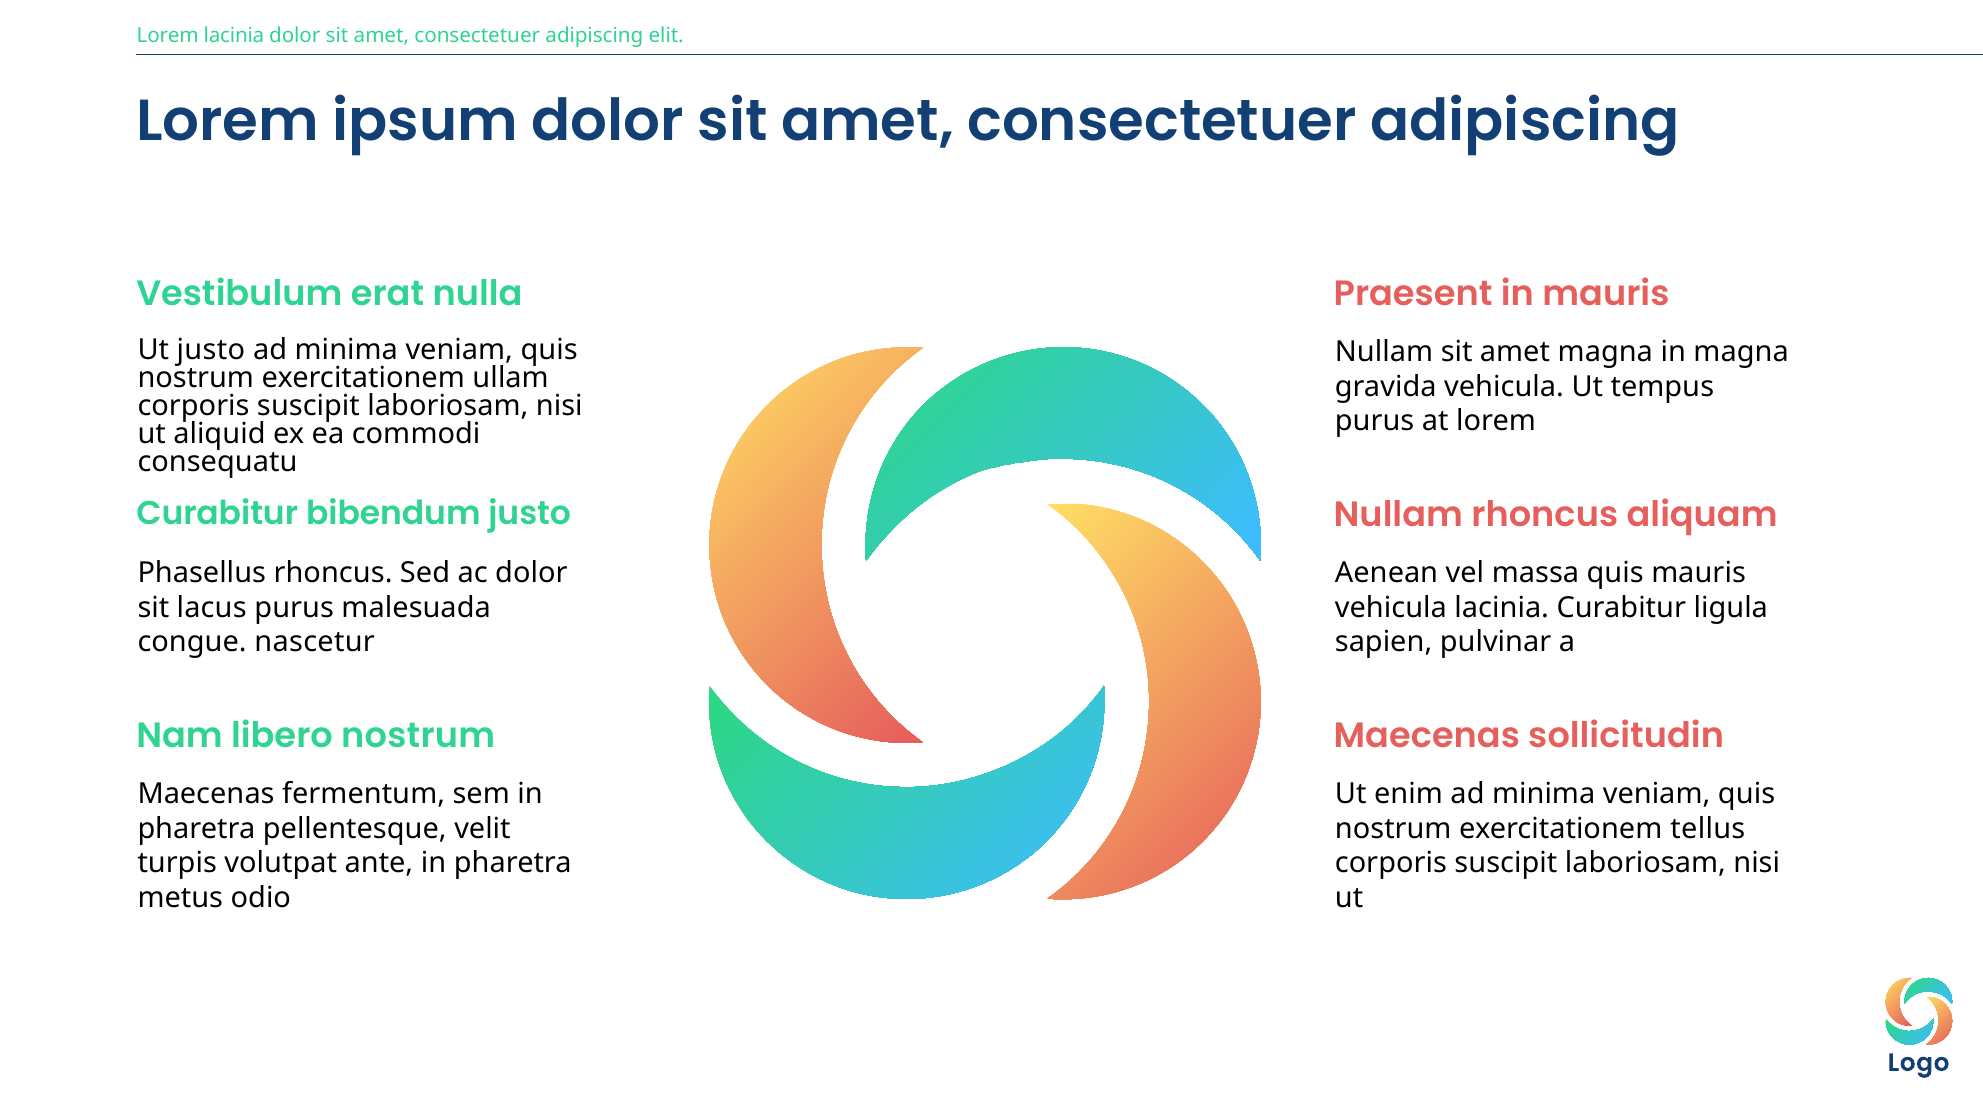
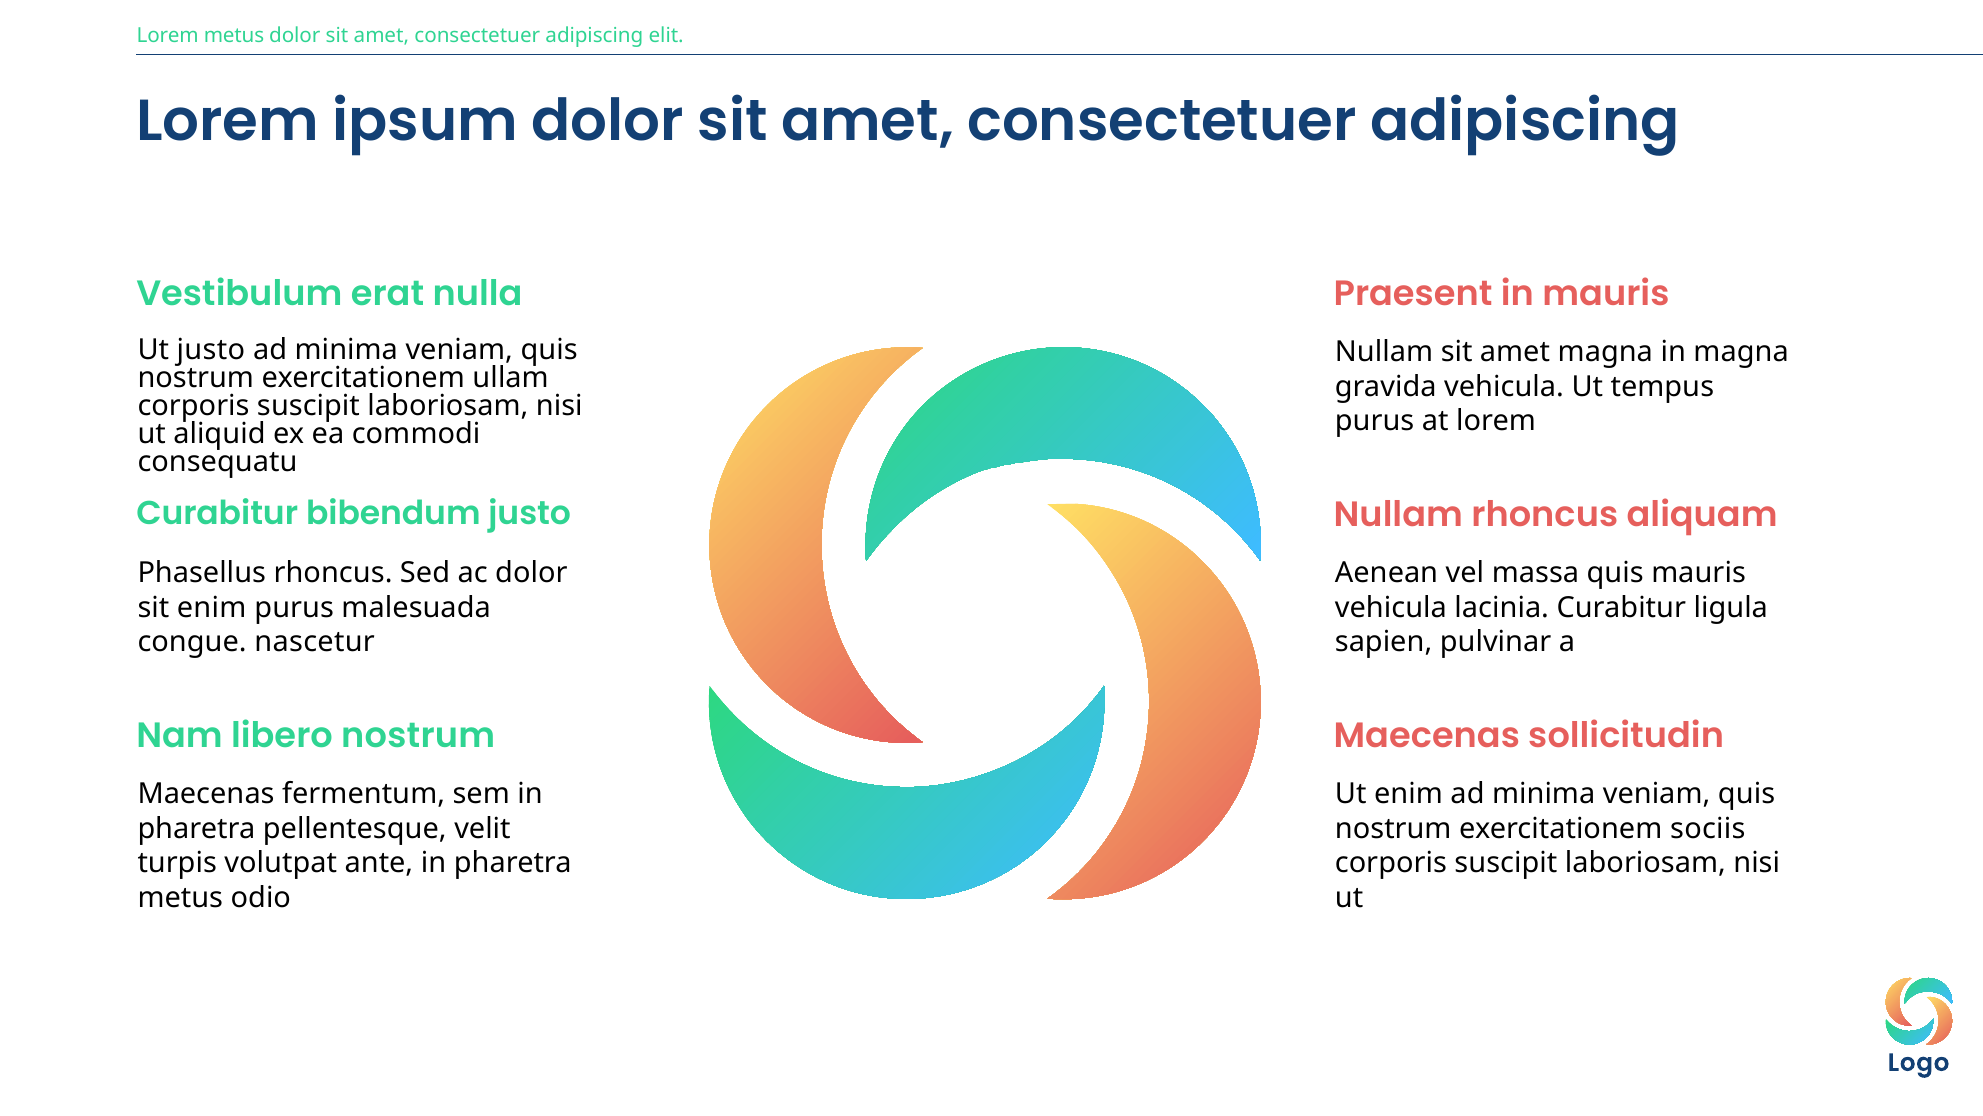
Lorem lacinia: lacinia -> metus
sit lacus: lacus -> enim
tellus: tellus -> sociis
